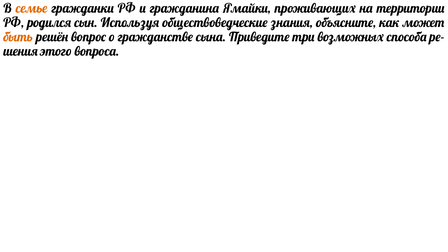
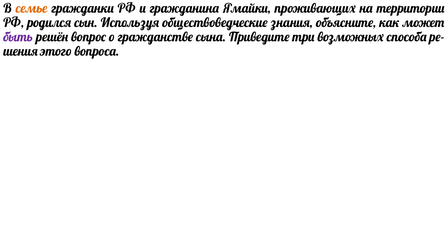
быть colour: orange -> purple
